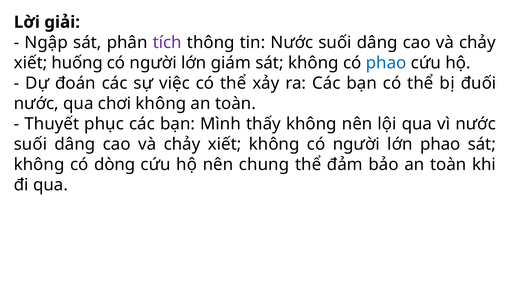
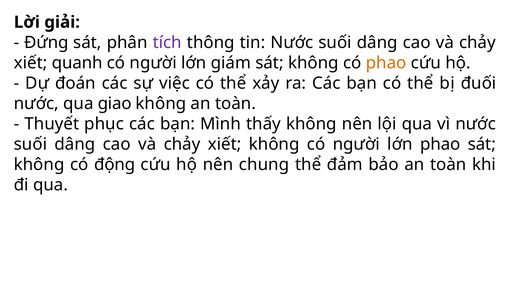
Ngập: Ngập -> Đứng
huống: huống -> quanh
phao at (386, 63) colour: blue -> orange
chơi: chơi -> giao
dòng: dòng -> động
